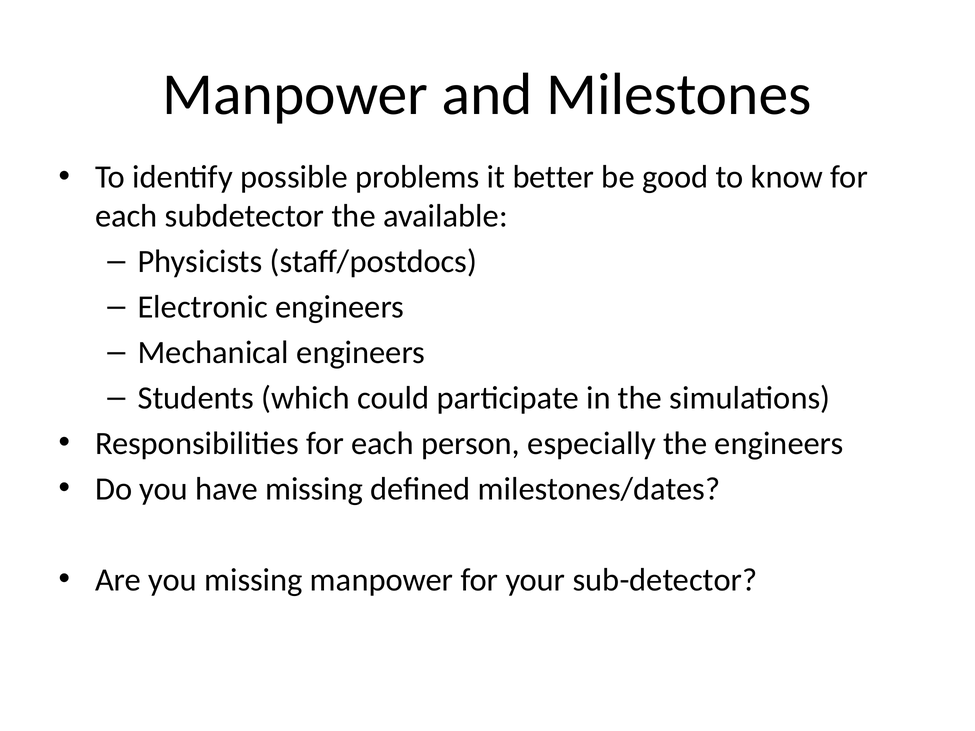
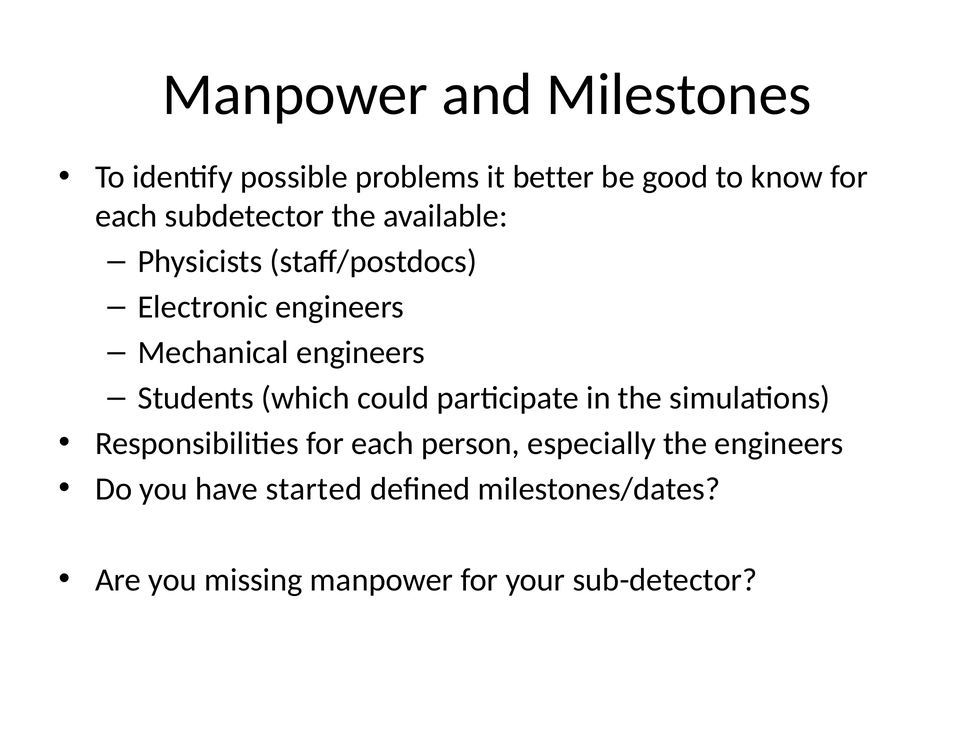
have missing: missing -> started
